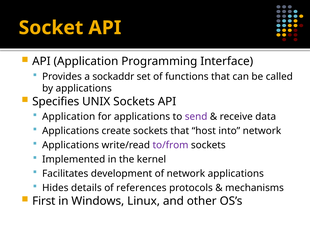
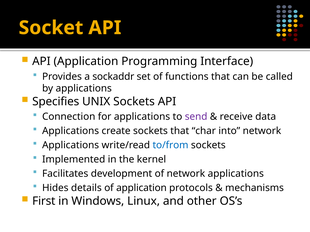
Application at (69, 117): Application -> Connection
host: host -> char
to/from colour: purple -> blue
of references: references -> application
